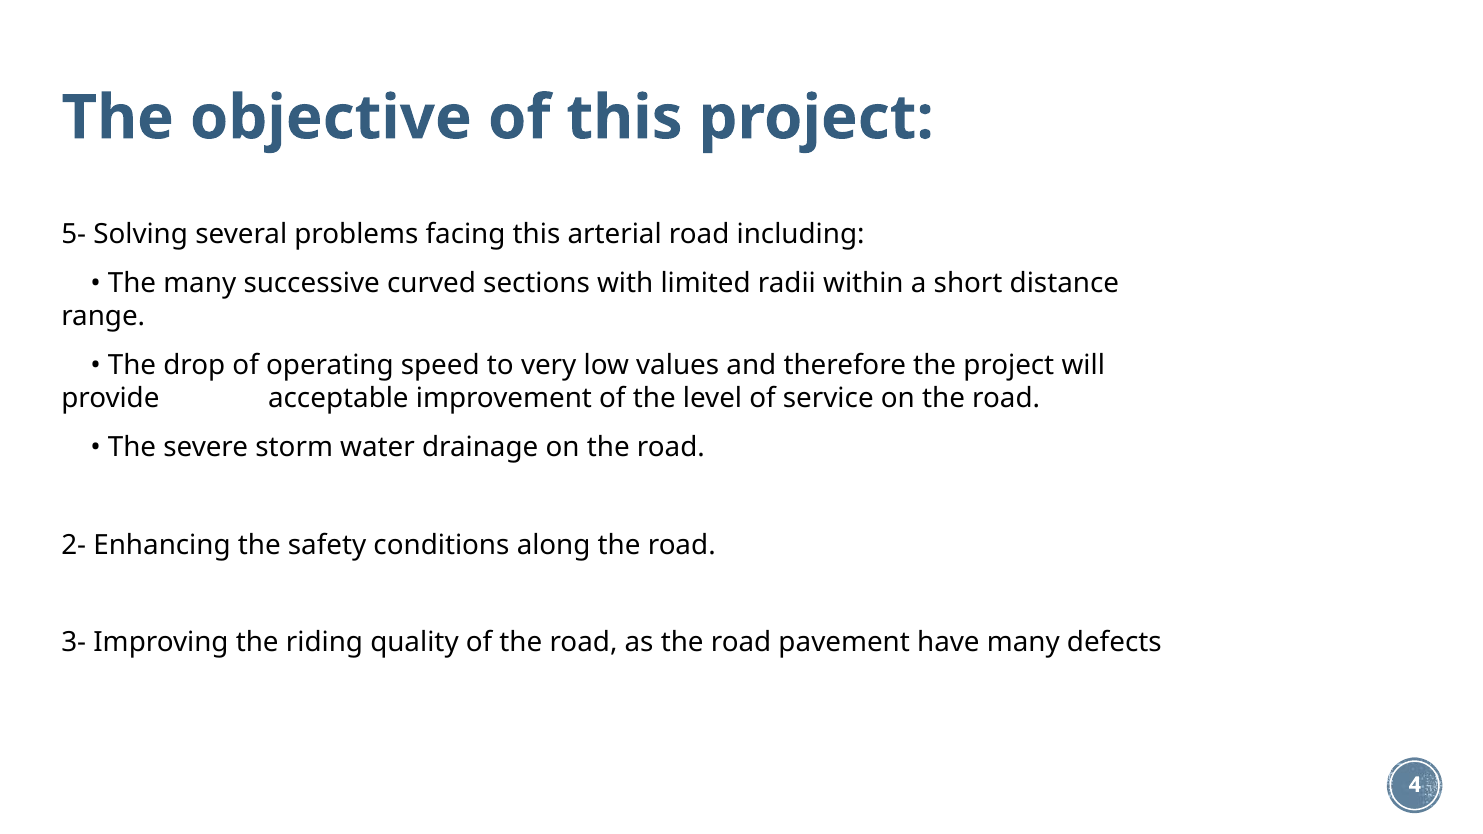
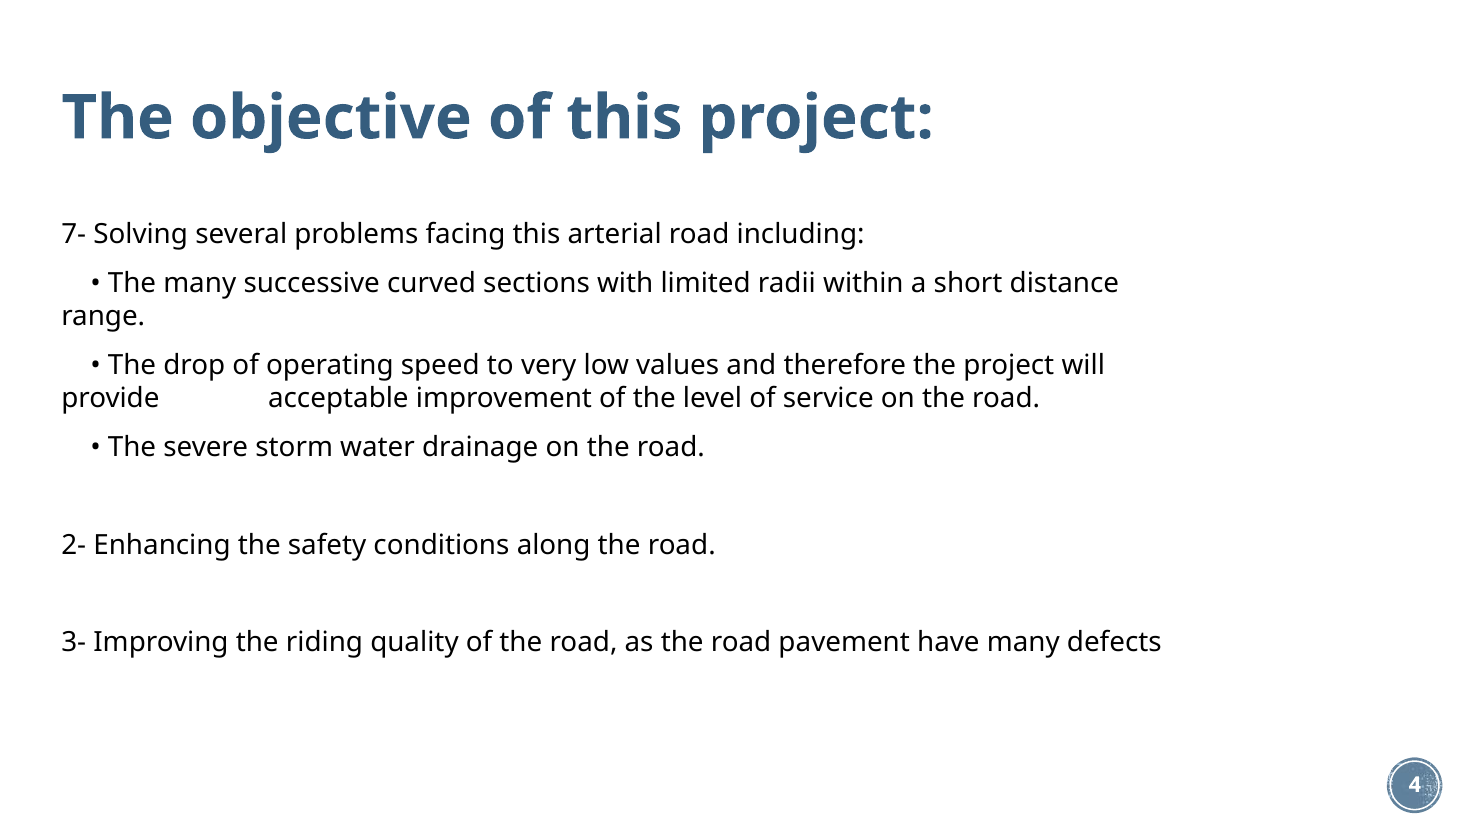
5-: 5- -> 7-
